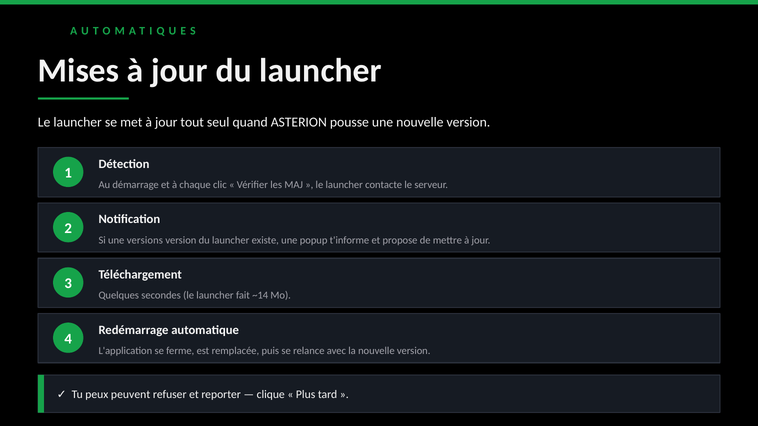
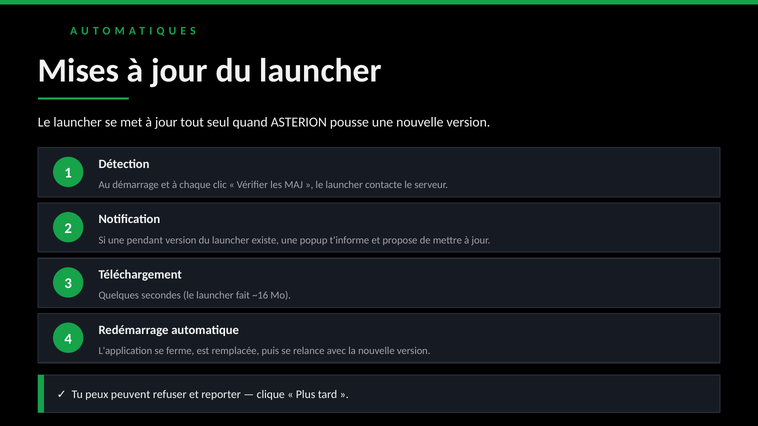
versions: versions -> pendant
~14: ~14 -> ~16
